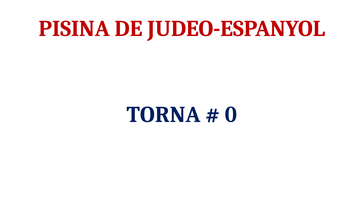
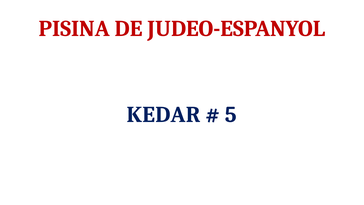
TORNA: TORNA -> KEDAR
0: 0 -> 5
